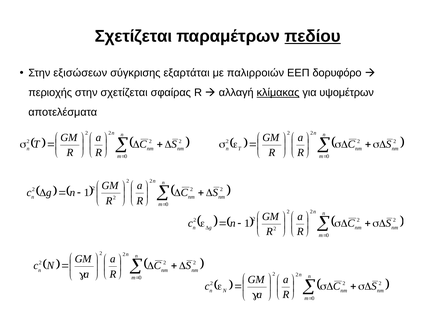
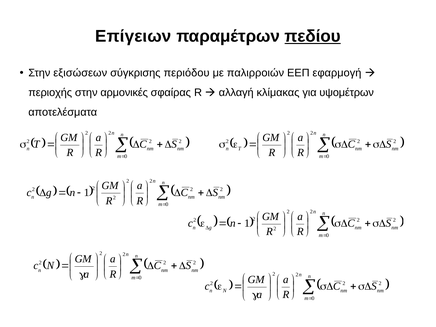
Σχετίζεται at (134, 36): Σχετίζεται -> Επίγειων
εξαρτάται: εξαρτάται -> περιόδου
δορυφόρο: δορυφόρο -> εφαρμογή
στην σχετίζεται: σχετίζεται -> αρμονικές
κλίμακας underline: present -> none
